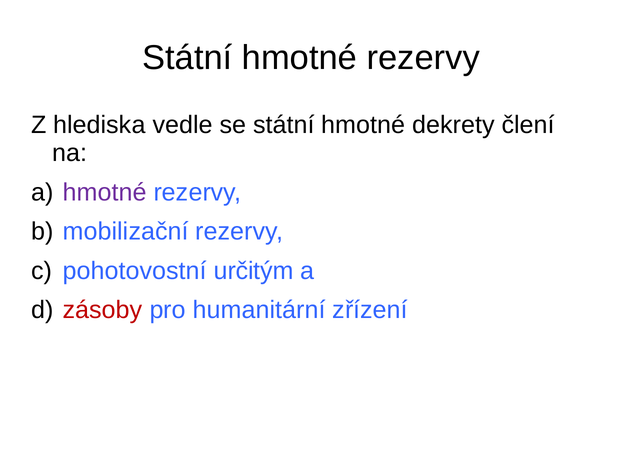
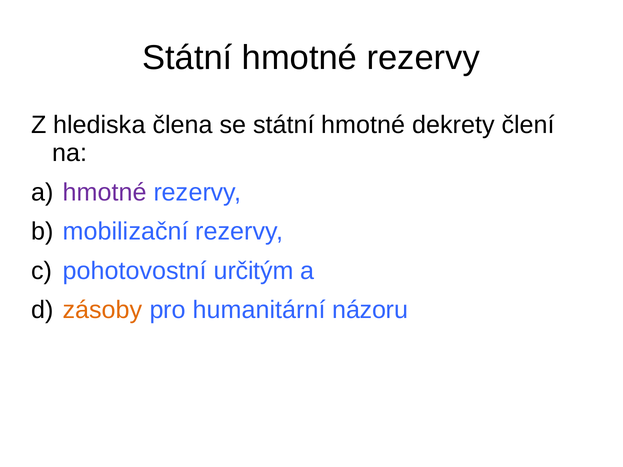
vedle: vedle -> člena
zásoby colour: red -> orange
zřízení: zřízení -> názoru
